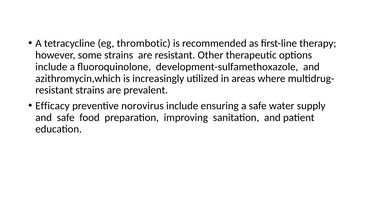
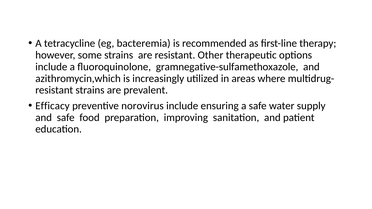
thrombotic: thrombotic -> bacteremia
development-sulfamethoxazole: development-sulfamethoxazole -> gramnegative-sulfamethoxazole
